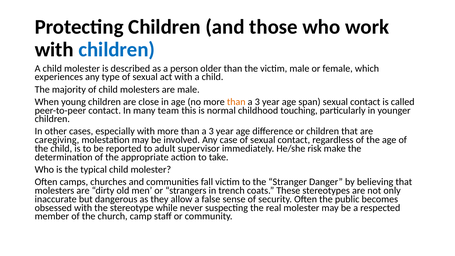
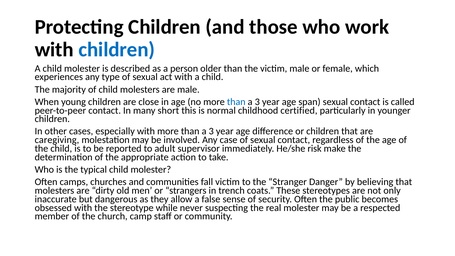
than at (236, 102) colour: orange -> blue
team: team -> short
touching: touching -> certified
